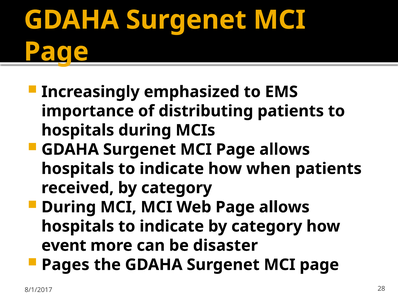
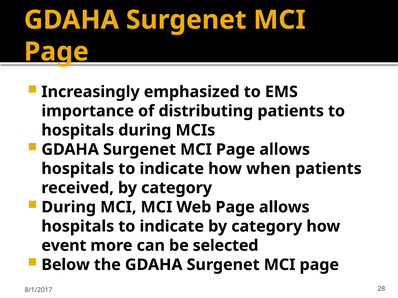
disaster: disaster -> selected
Pages: Pages -> Below
